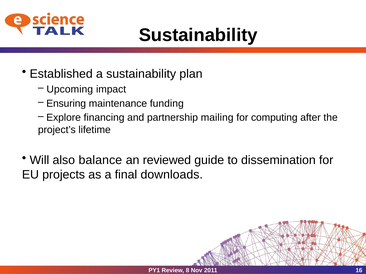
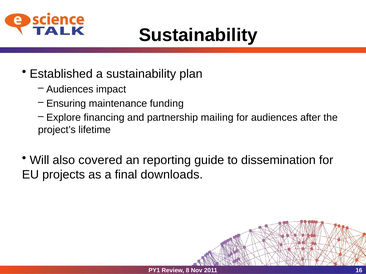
Upcoming at (70, 89): Upcoming -> Audiences
for computing: computing -> audiences
balance: balance -> covered
reviewed: reviewed -> reporting
